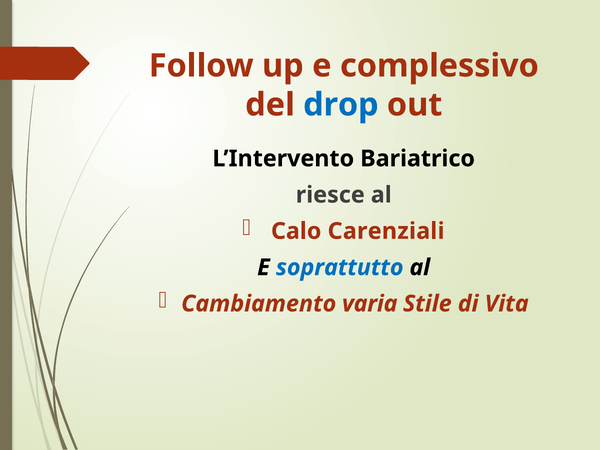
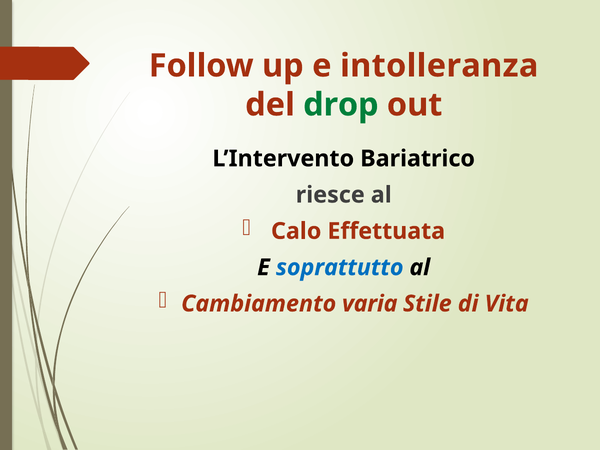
complessivo: complessivo -> intolleranza
drop colour: blue -> green
Carenziali: Carenziali -> Effettuata
